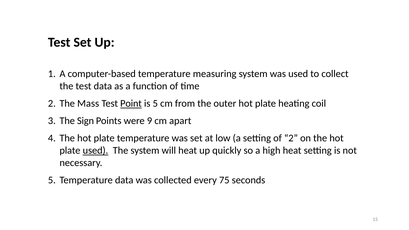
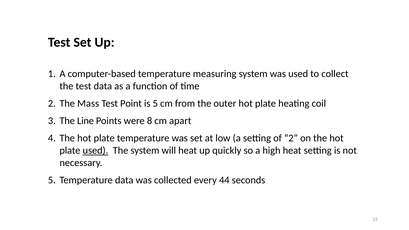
Point underline: present -> none
Sign: Sign -> Line
9: 9 -> 8
75: 75 -> 44
